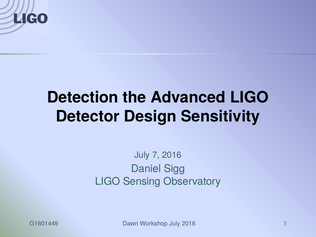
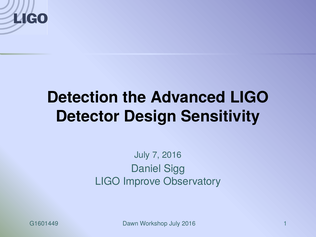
Sensing: Sensing -> Improve
